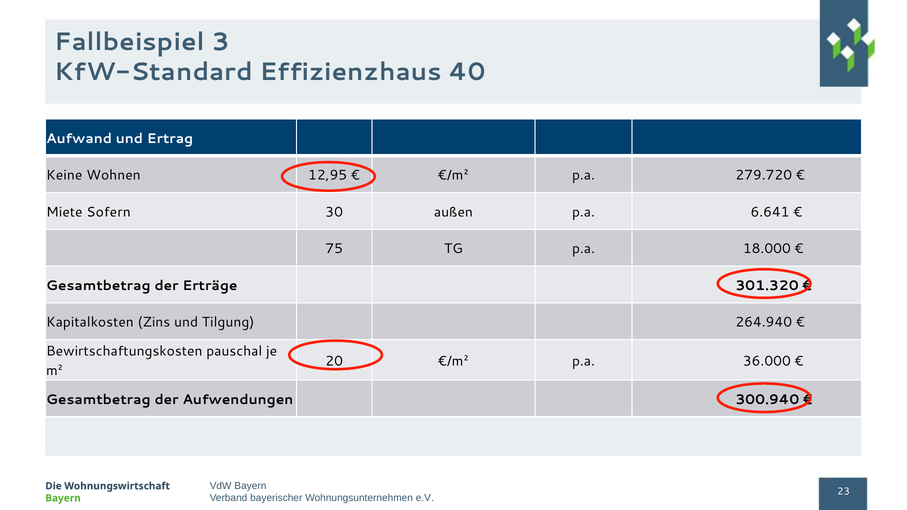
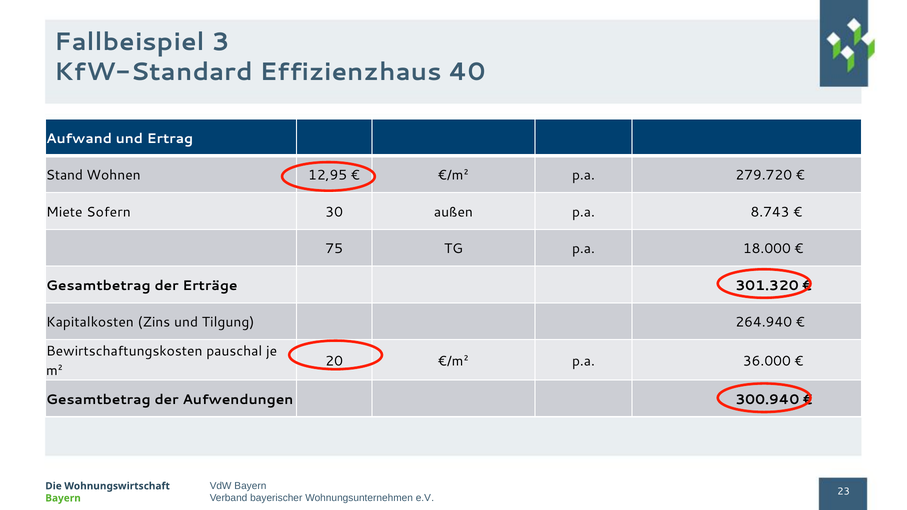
Keine: Keine -> Stand
6.641: 6.641 -> 8.743
